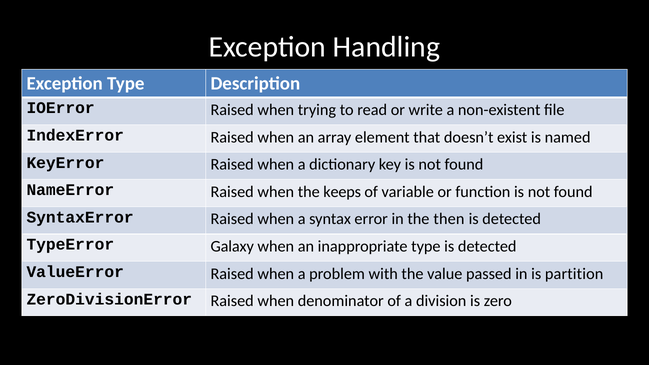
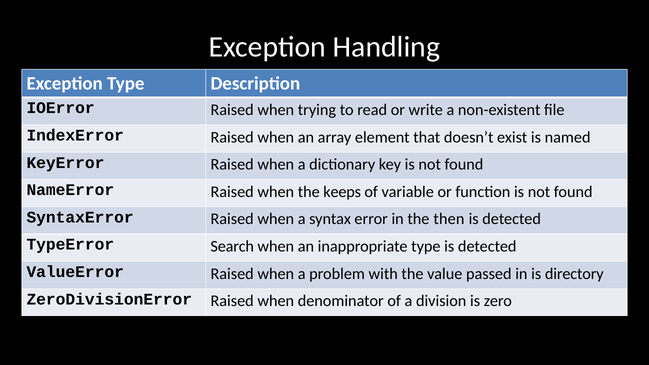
Galaxy: Galaxy -> Search
partition: partition -> directory
